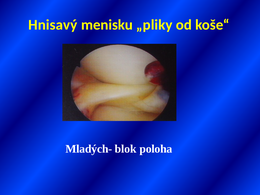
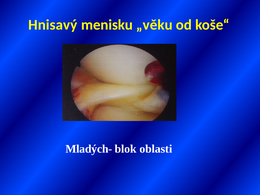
„pliky: „pliky -> „věku
poloha: poloha -> oblasti
